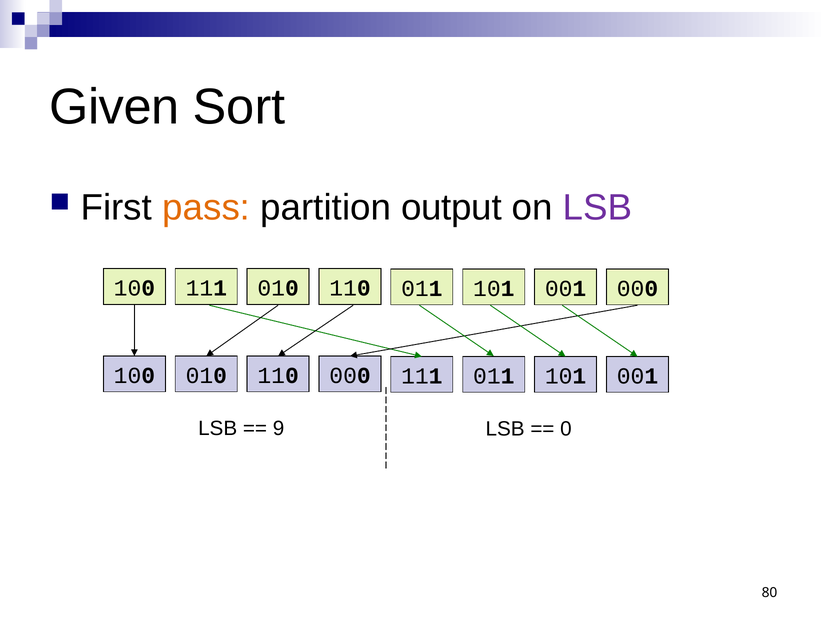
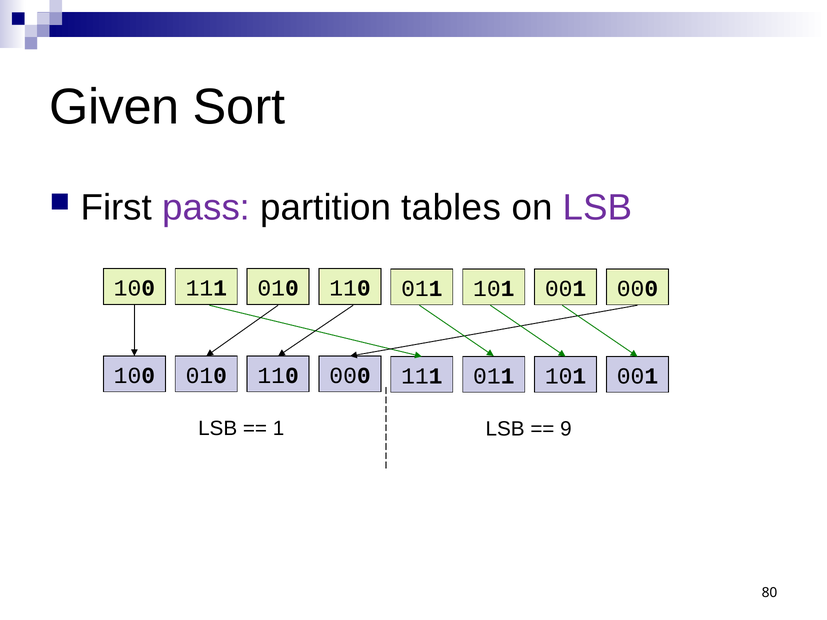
pass colour: orange -> purple
output: output -> tables
9: 9 -> 1
0: 0 -> 9
